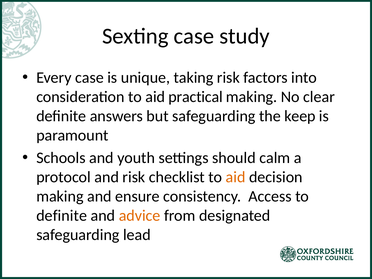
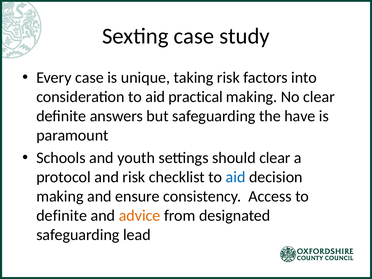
keep: keep -> have
should calm: calm -> clear
aid at (236, 177) colour: orange -> blue
